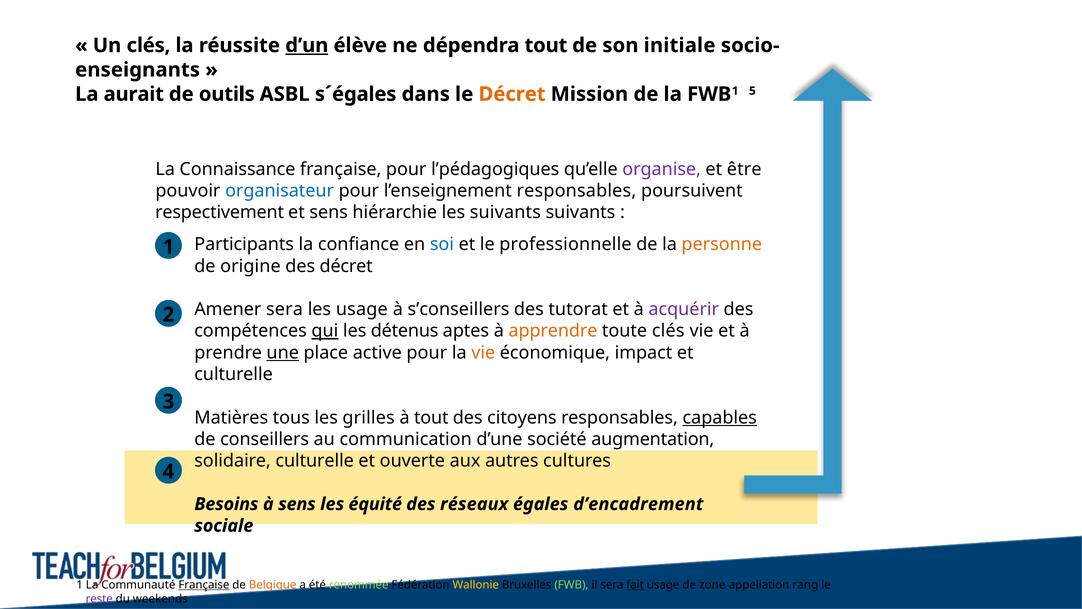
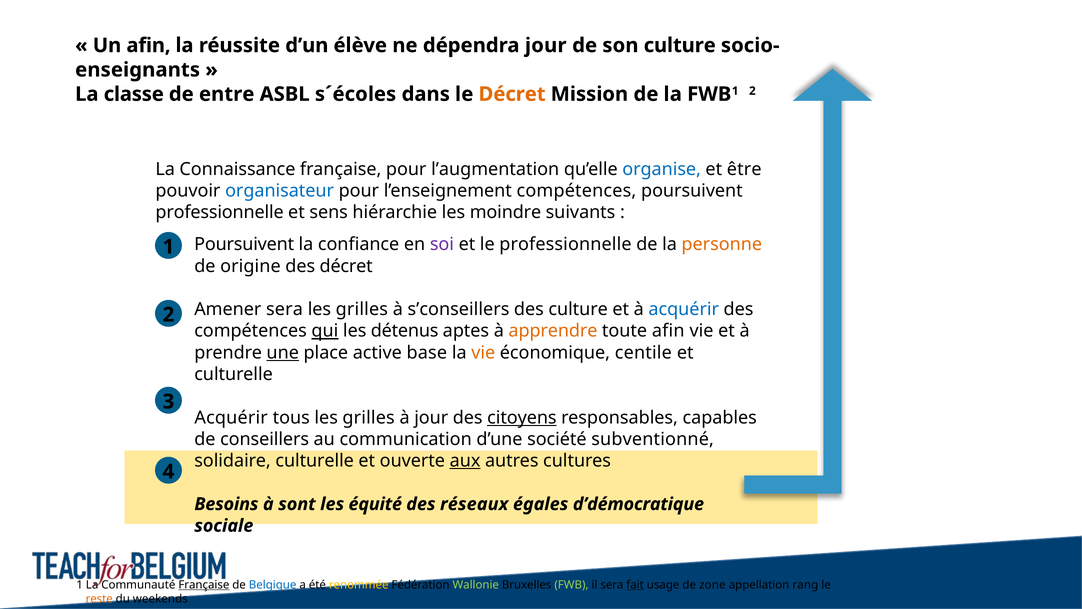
Un clés: clés -> afin
d’un underline: present -> none
dépendra tout: tout -> jour
son initiale: initiale -> culture
aurait: aurait -> classe
outils: outils -> entre
s´égales: s´égales -> s´écoles
FWB1 5: 5 -> 2
l’pédagogiques: l’pédagogiques -> l’augmentation
organise colour: purple -> blue
l’enseignement responsables: responsables -> compétences
respectivement at (220, 212): respectivement -> professionnelle
les suivants: suivants -> moindre
Participants at (244, 244): Participants -> Poursuivent
soi colour: blue -> purple
usage at (362, 309): usage -> grilles
des tutorat: tutorat -> culture
acquérir at (684, 309) colour: purple -> blue
toute clés: clés -> afin
active pour: pour -> base
impact: impact -> centile
Matières at (231, 417): Matières -> Acquérir
à tout: tout -> jour
citoyens underline: none -> present
capables underline: present -> none
augmentation: augmentation -> subventionné
aux underline: none -> present
à sens: sens -> sont
d’encadrement: d’encadrement -> d’démocratique
Belgique colour: orange -> blue
renommée colour: light green -> yellow
Wallonie colour: yellow -> light green
reste colour: purple -> orange
